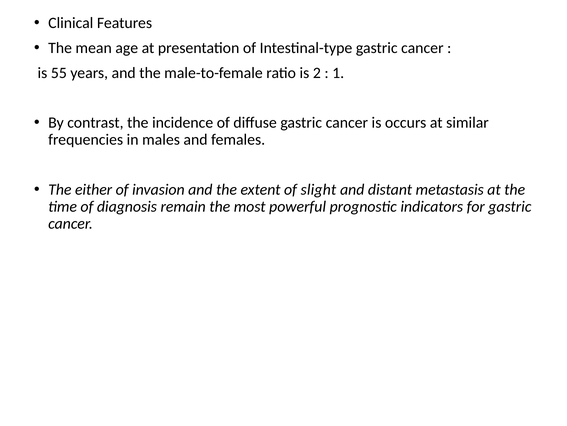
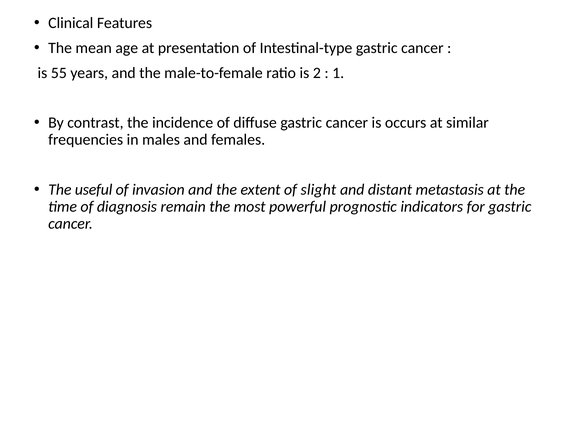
either: either -> useful
